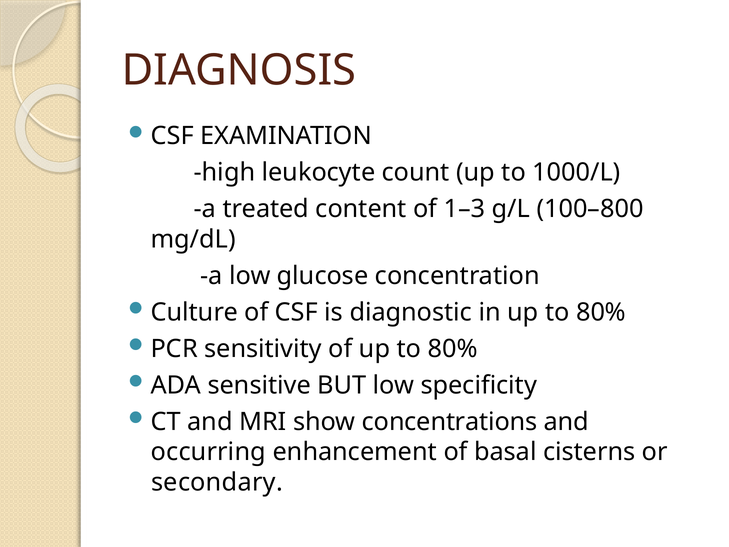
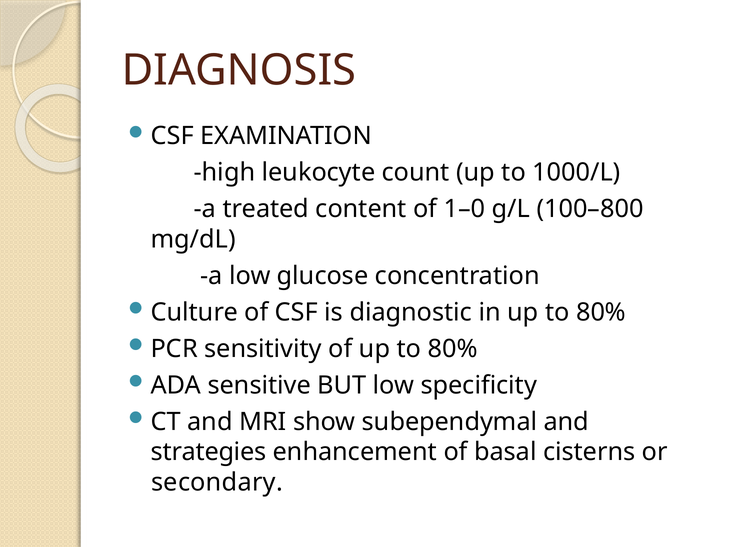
1–3: 1–3 -> 1–0
concentrations: concentrations -> subependymal
occurring: occurring -> strategies
